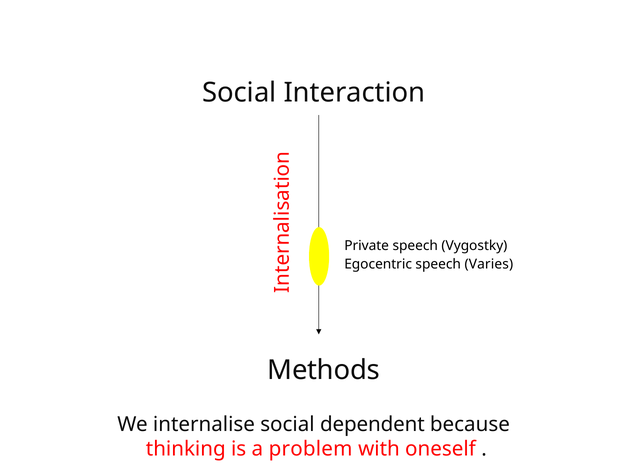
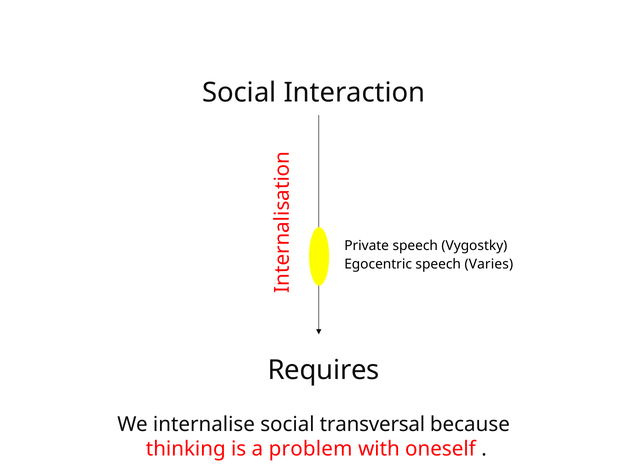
Methods: Methods -> Requires
dependent: dependent -> transversal
